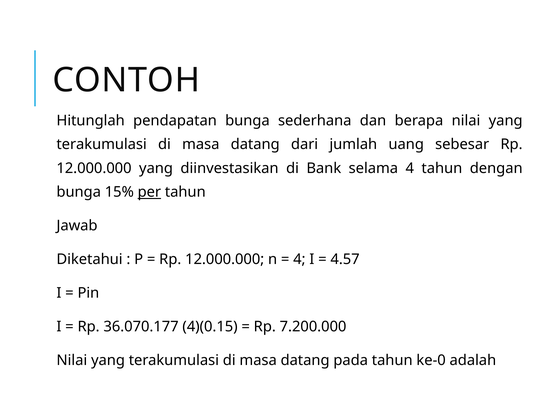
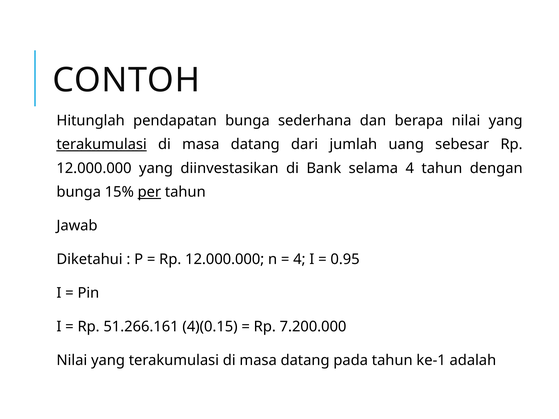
terakumulasi at (102, 144) underline: none -> present
4.57: 4.57 -> 0.95
36.070.177: 36.070.177 -> 51.266.161
ke-0: ke-0 -> ke-1
